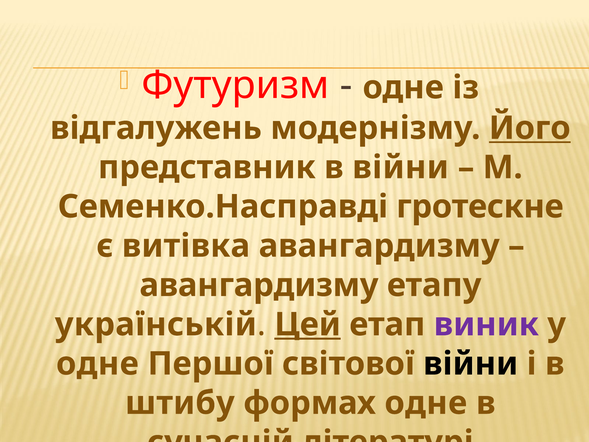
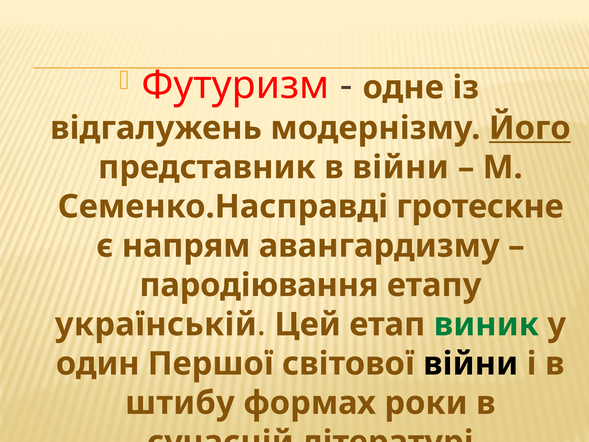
витівка: витівка -> напрям
авангардизму at (259, 285): авангардизму -> пародіювання
Цей underline: present -> none
виник colour: purple -> green
одне at (97, 364): одне -> один
формах одне: одне -> роки
